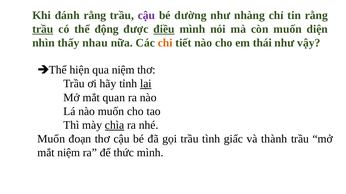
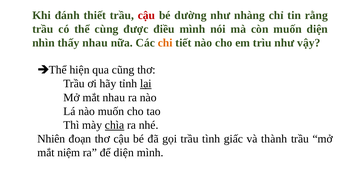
đánh rằng: rằng -> thiết
cậu at (146, 15) colour: purple -> red
trầu at (43, 29) underline: present -> none
động: động -> cùng
điều underline: present -> none
thái: thái -> trìu
qua niệm: niệm -> cũng
mắt quan: quan -> nhau
Muốn at (51, 139): Muốn -> Nhiên
để thức: thức -> diện
